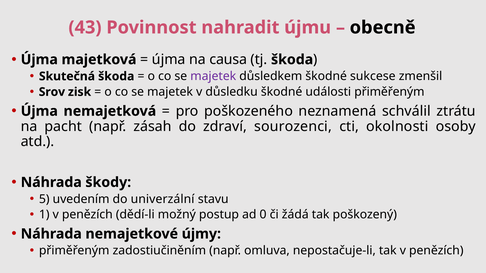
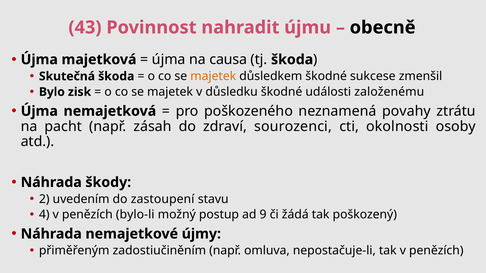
majetek at (213, 76) colour: purple -> orange
Srov: Srov -> Bylo
události přiměřeným: přiměřeným -> založenému
schválil: schválil -> povahy
5: 5 -> 2
univerzální: univerzální -> zastoupení
1: 1 -> 4
dědí-li: dědí-li -> bylo-li
0: 0 -> 9
